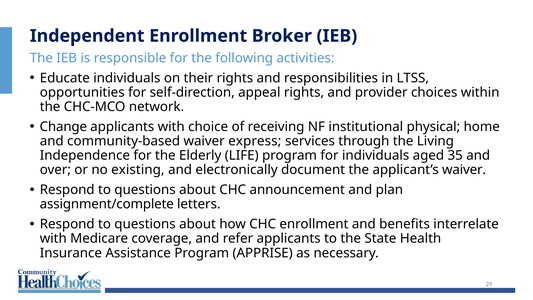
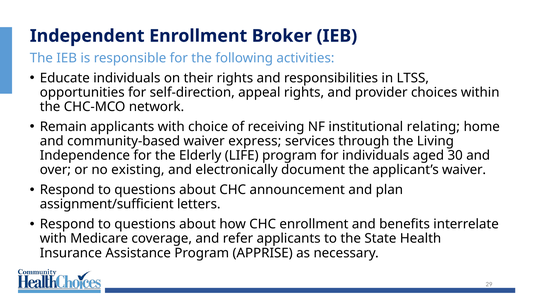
Change: Change -> Remain
physical: physical -> relating
35: 35 -> 30
assignment/complete: assignment/complete -> assignment/sufficient
